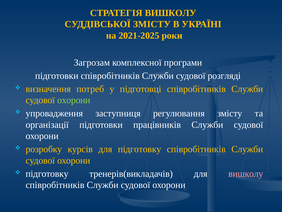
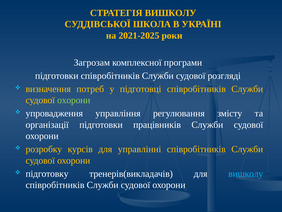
СУДДІВСЬКОЇ ЗМІСТУ: ЗМІСТУ -> ШКОЛА
заступниця: заступниця -> управління
для підготовку: підготовку -> управлінні
вишколу at (246, 173) colour: pink -> light blue
